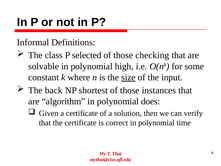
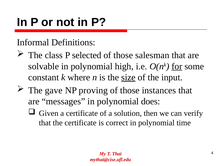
checking: checking -> salesman
for underline: none -> present
back: back -> gave
shortest: shortest -> proving
algorithm: algorithm -> messages
